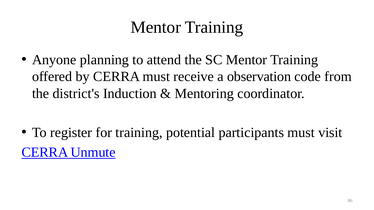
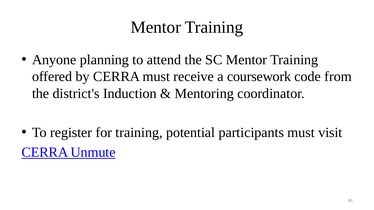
observation: observation -> coursework
